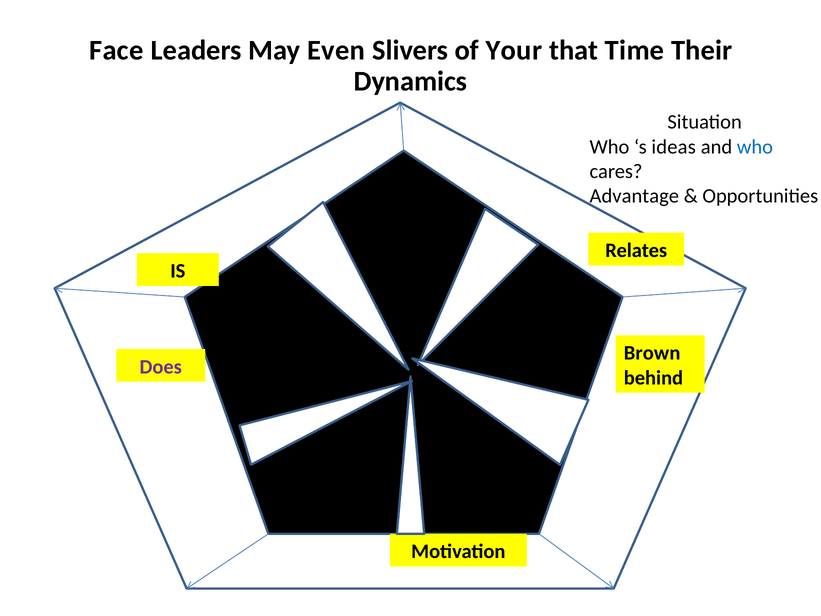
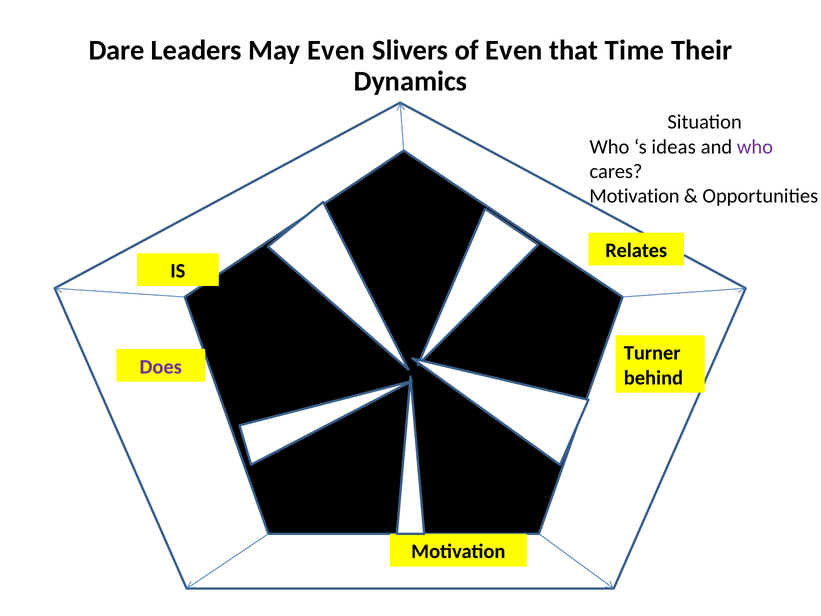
Face: Face -> Dare
of Your: Your -> Even
who at (755, 147) colour: blue -> purple
Advantage at (634, 196): Advantage -> Motivation
Brown: Brown -> Turner
